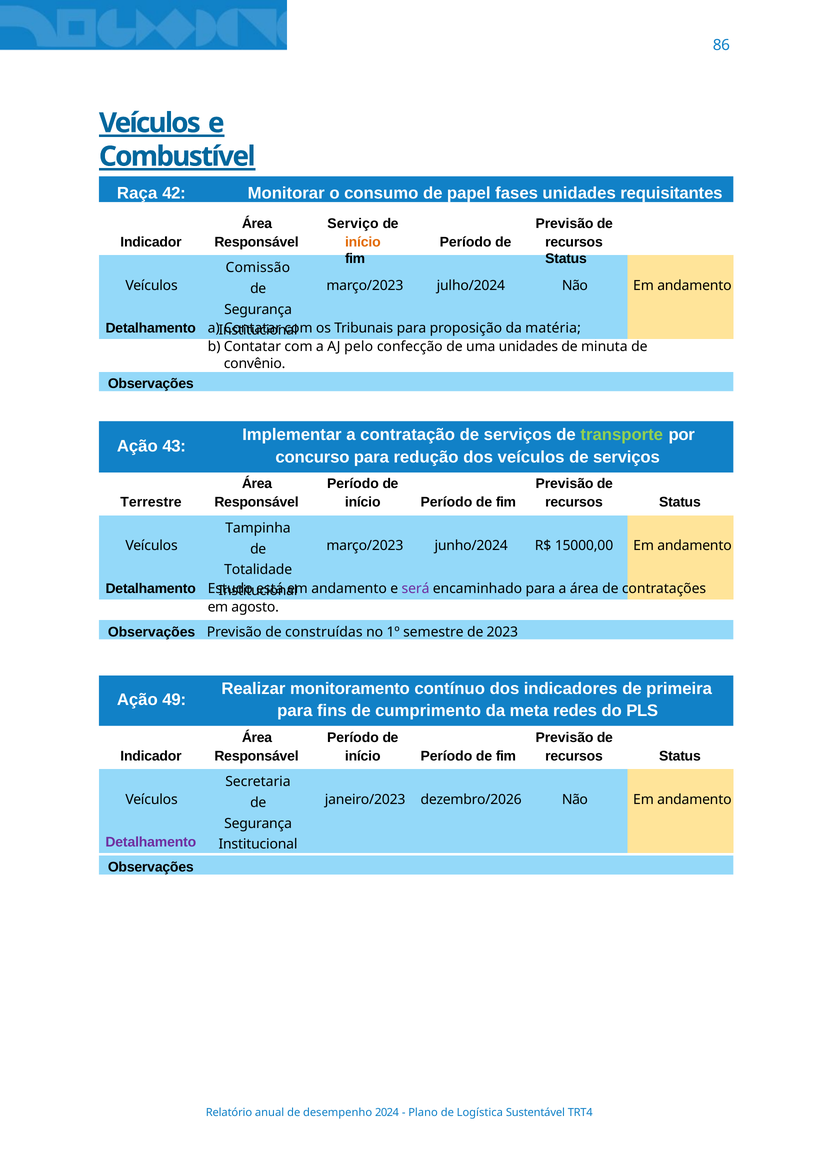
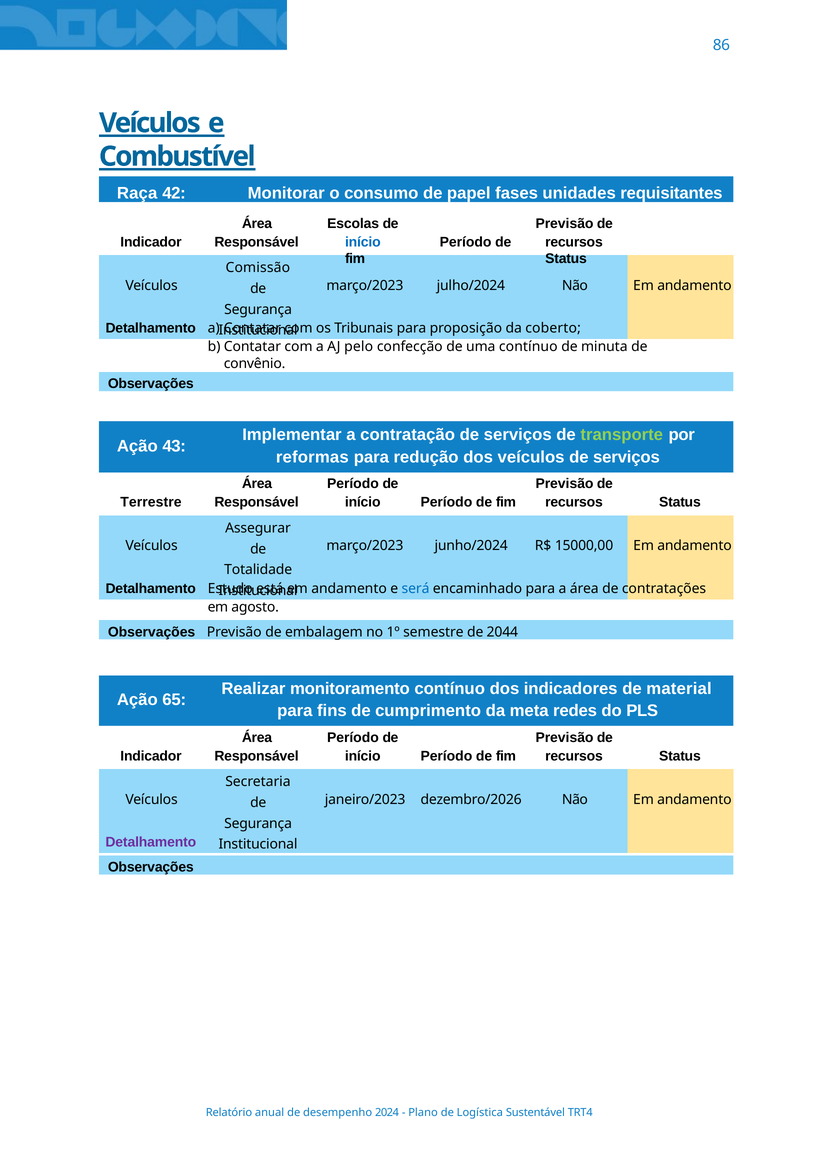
Serviço: Serviço -> Escolas
início at (363, 242) colour: orange -> blue
matéria: matéria -> coberto
uma unidades: unidades -> contínuo
concurso: concurso -> reformas
Tampinha: Tampinha -> Assegurar
será colour: purple -> blue
construídas: construídas -> embalagem
2023: 2023 -> 2044
primeira: primeira -> material
49: 49 -> 65
